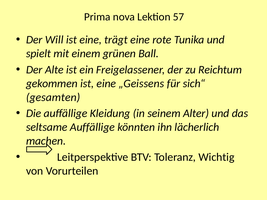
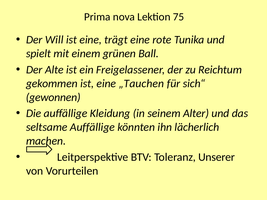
57: 57 -> 75
„Geissens: „Geissens -> „Tauchen
gesamten: gesamten -> gewonnen
Wichtig: Wichtig -> Unserer
